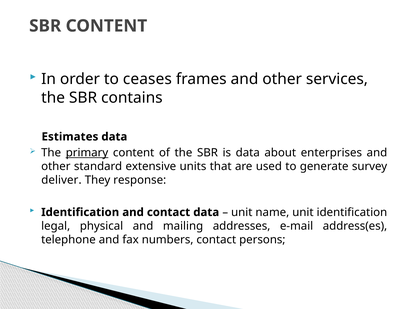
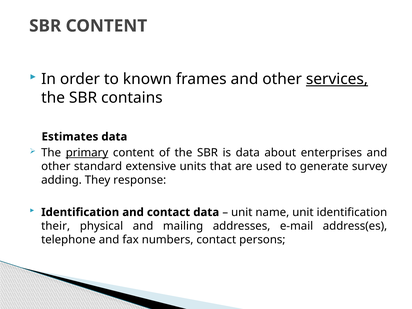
ceases: ceases -> known
services underline: none -> present
deliver: deliver -> adding
legal: legal -> their
